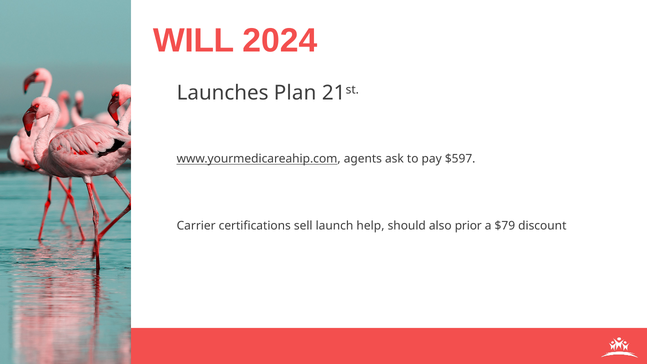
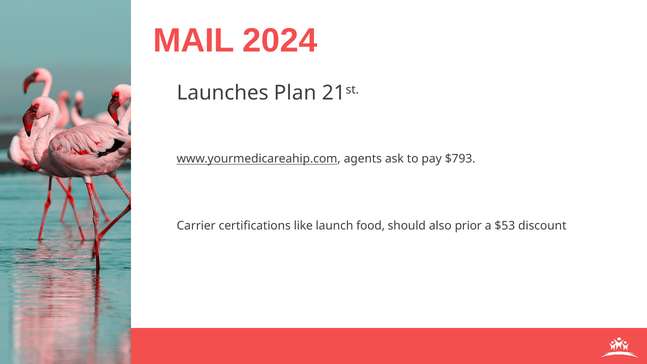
WILL: WILL -> MAIL
$597: $597 -> $793
sell: sell -> like
help: help -> food
$79: $79 -> $53
